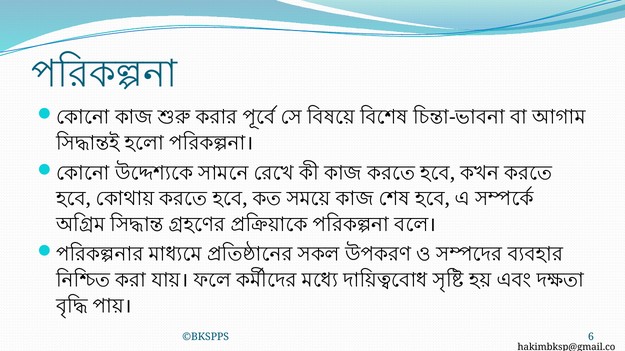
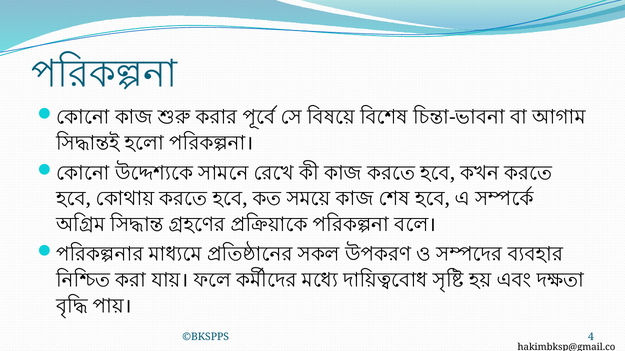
6: 6 -> 4
